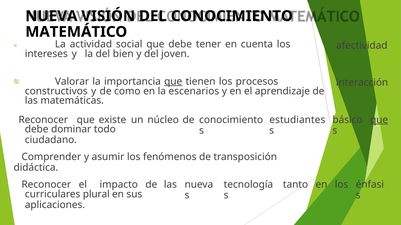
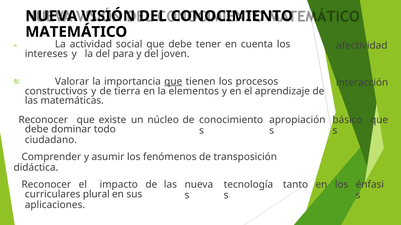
bien: bien -> para
como: como -> tierra
escenarios: escenarios -> elementos
estudiantes: estudiantes -> apropiación
que at (379, 120) underline: present -> none
